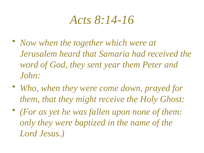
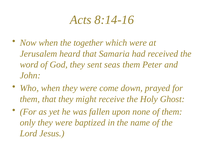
year: year -> seas
